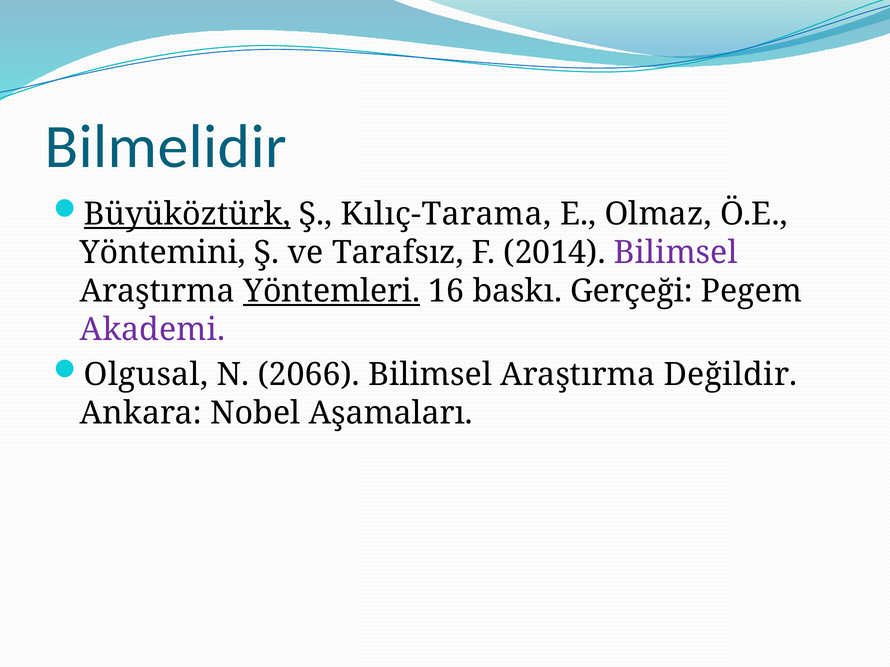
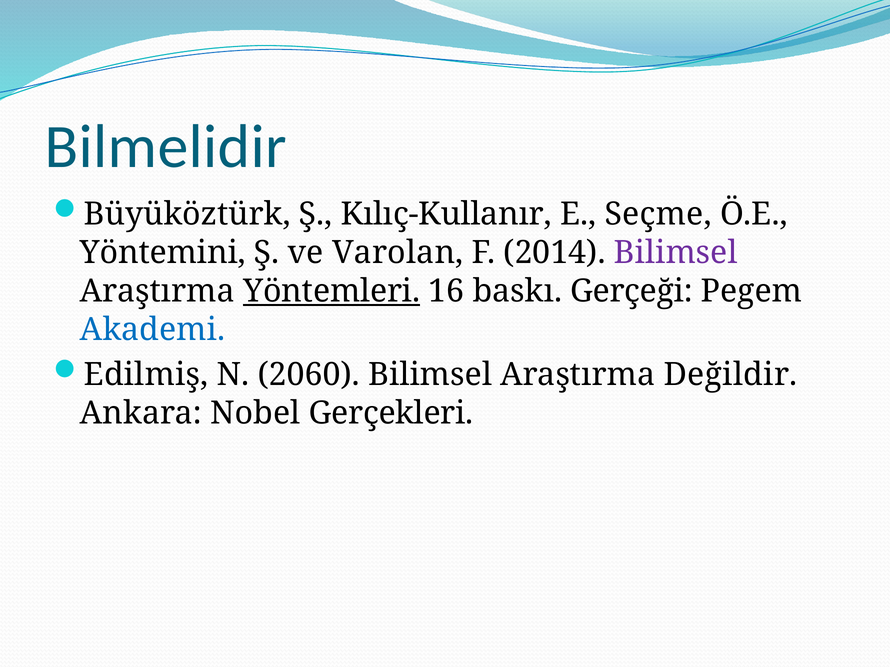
Büyüköztürk underline: present -> none
Kılıç-Tarama: Kılıç-Tarama -> Kılıç-Kullanır
Olmaz: Olmaz -> Seçme
Tarafsız: Tarafsız -> Varolan
Akademi colour: purple -> blue
Olgusal: Olgusal -> Edilmiş
2066: 2066 -> 2060
Aşamaları: Aşamaları -> Gerçekleri
